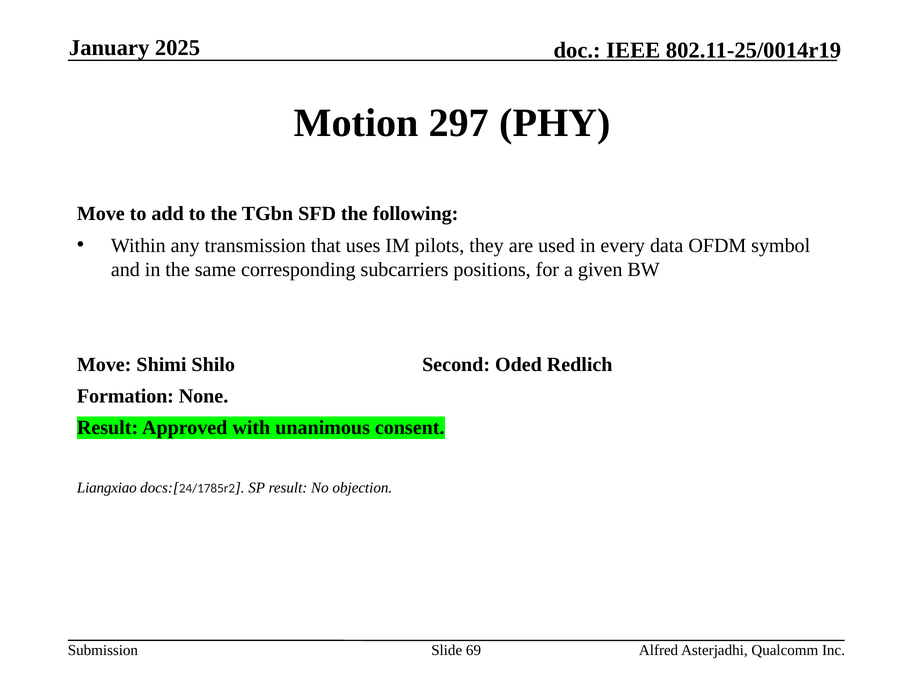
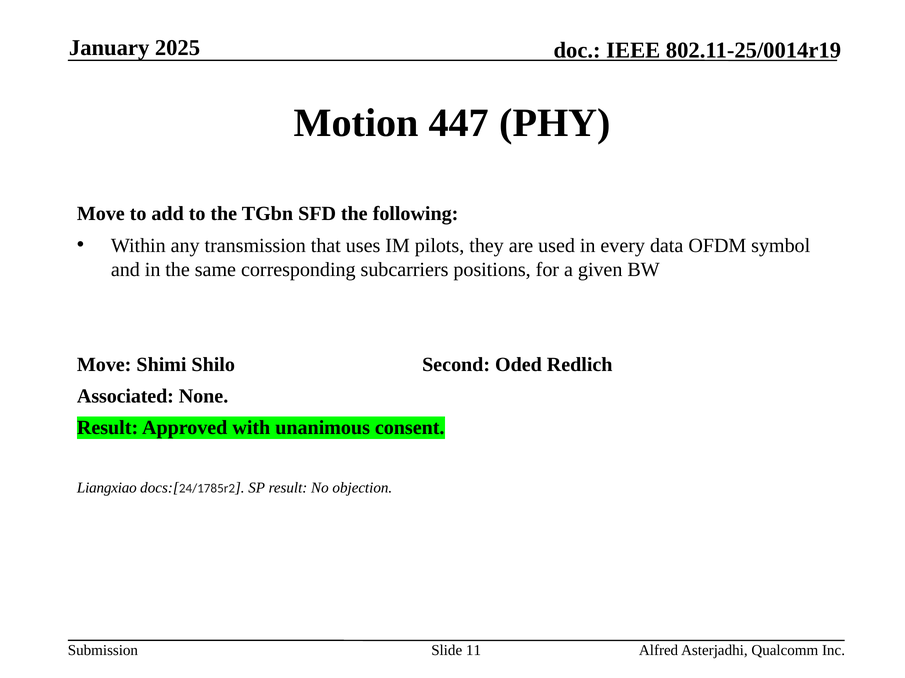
297: 297 -> 447
Formation: Formation -> Associated
69: 69 -> 11
